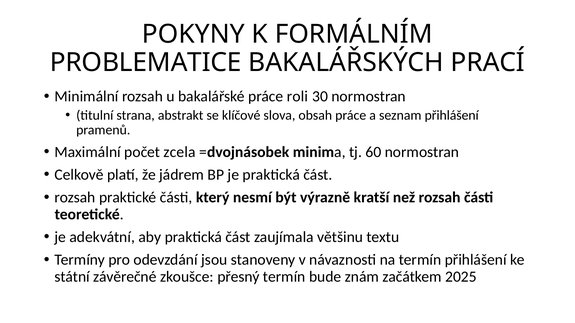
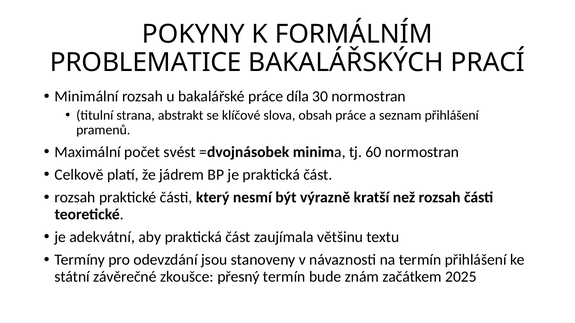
roli: roli -> díla
zcela: zcela -> svést
